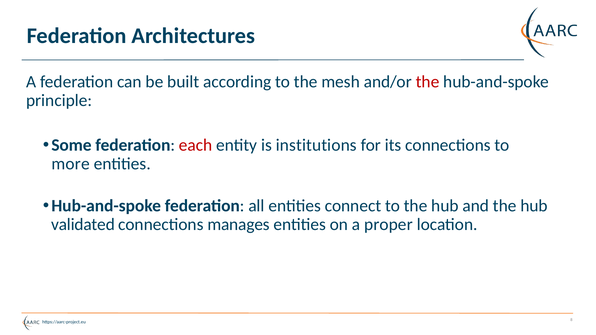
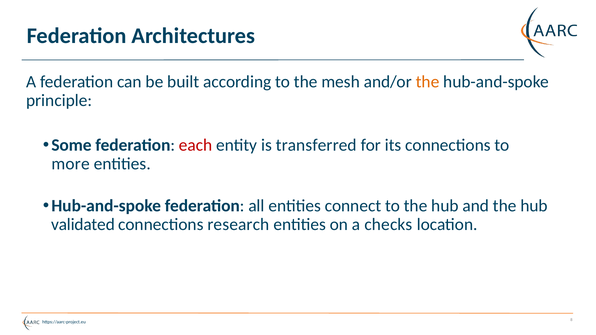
the at (428, 82) colour: red -> orange
institutions: institutions -> transferred
manages: manages -> research
proper: proper -> checks
